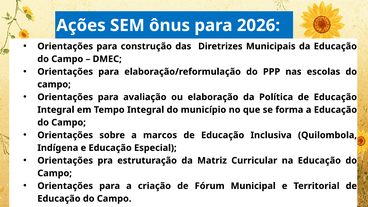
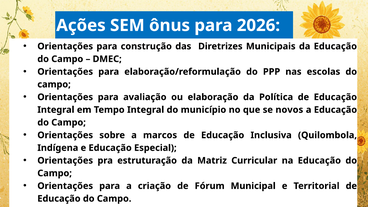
forma: forma -> novos
